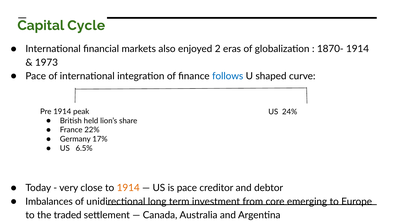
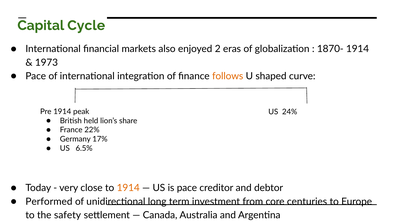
follows colour: blue -> orange
Imbalances: Imbalances -> Performed
emerging: emerging -> centuries
traded: traded -> safety
